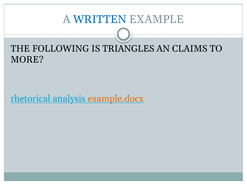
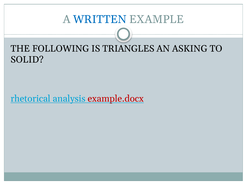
CLAIMS: CLAIMS -> ASKING
MORE: MORE -> SOLID
example.docx colour: orange -> red
